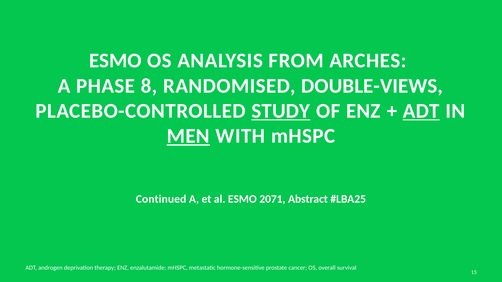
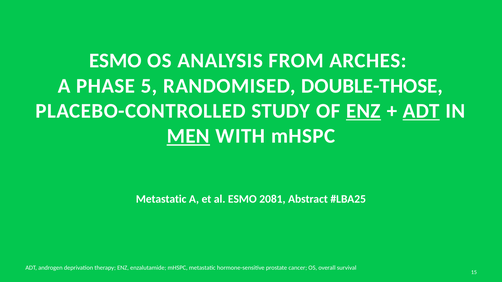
8: 8 -> 5
DOUBLE-VIEWS: DOUBLE-VIEWS -> DOUBLE-THOSE
STUDY underline: present -> none
ENZ at (363, 111) underline: none -> present
Continued at (161, 199): Continued -> Metastatic
2071: 2071 -> 2081
